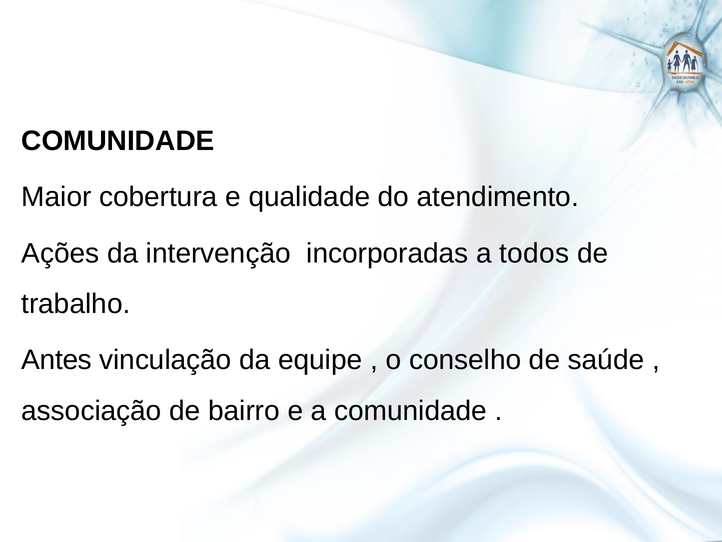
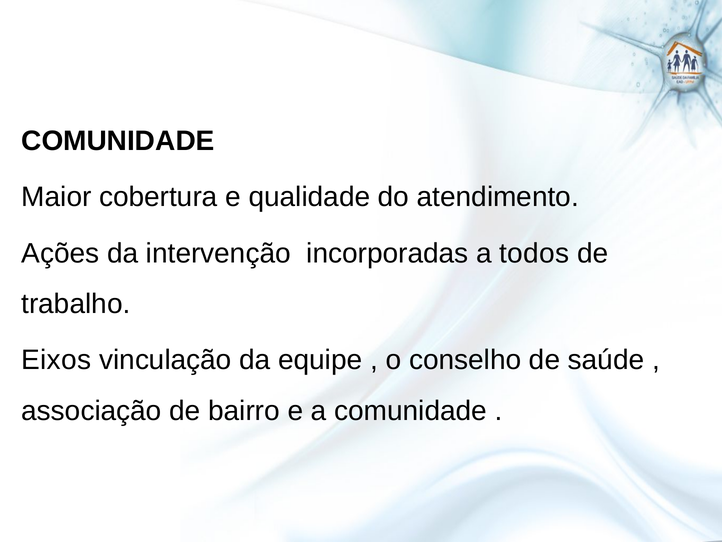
Antes: Antes -> Eixos
